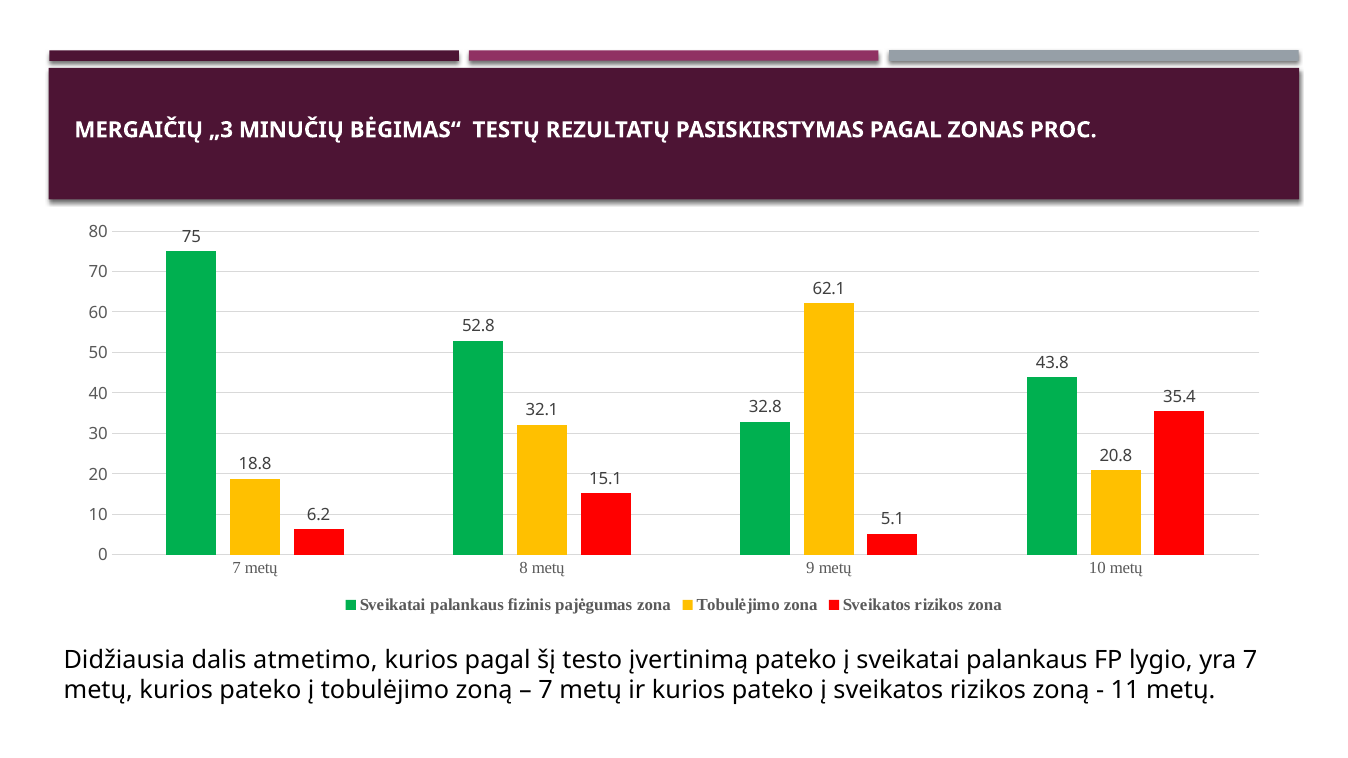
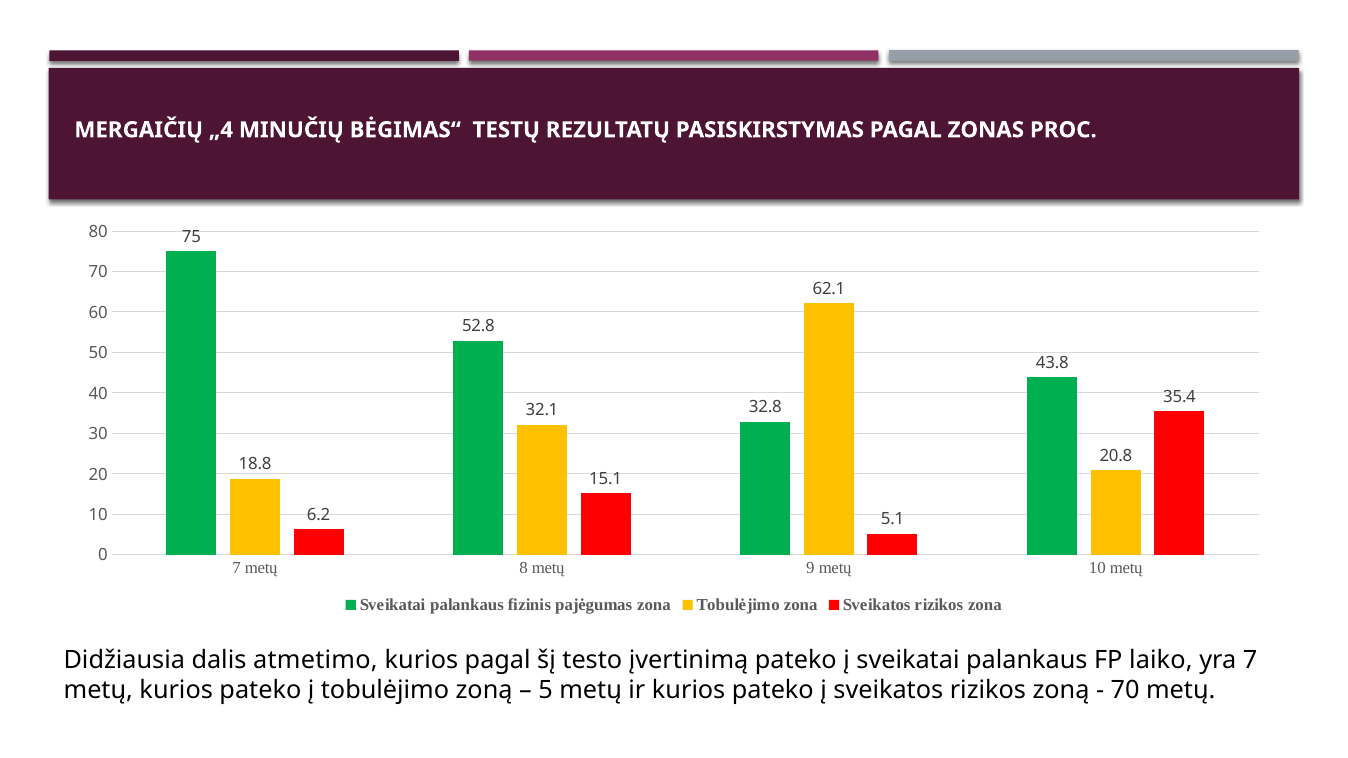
„3: „3 -> „4
lygio: lygio -> laiko
7 at (546, 690): 7 -> 5
11 at (1125, 690): 11 -> 70
